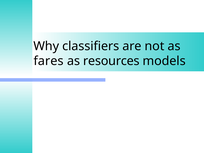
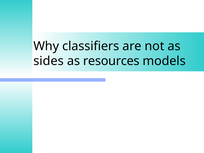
fares: fares -> sides
